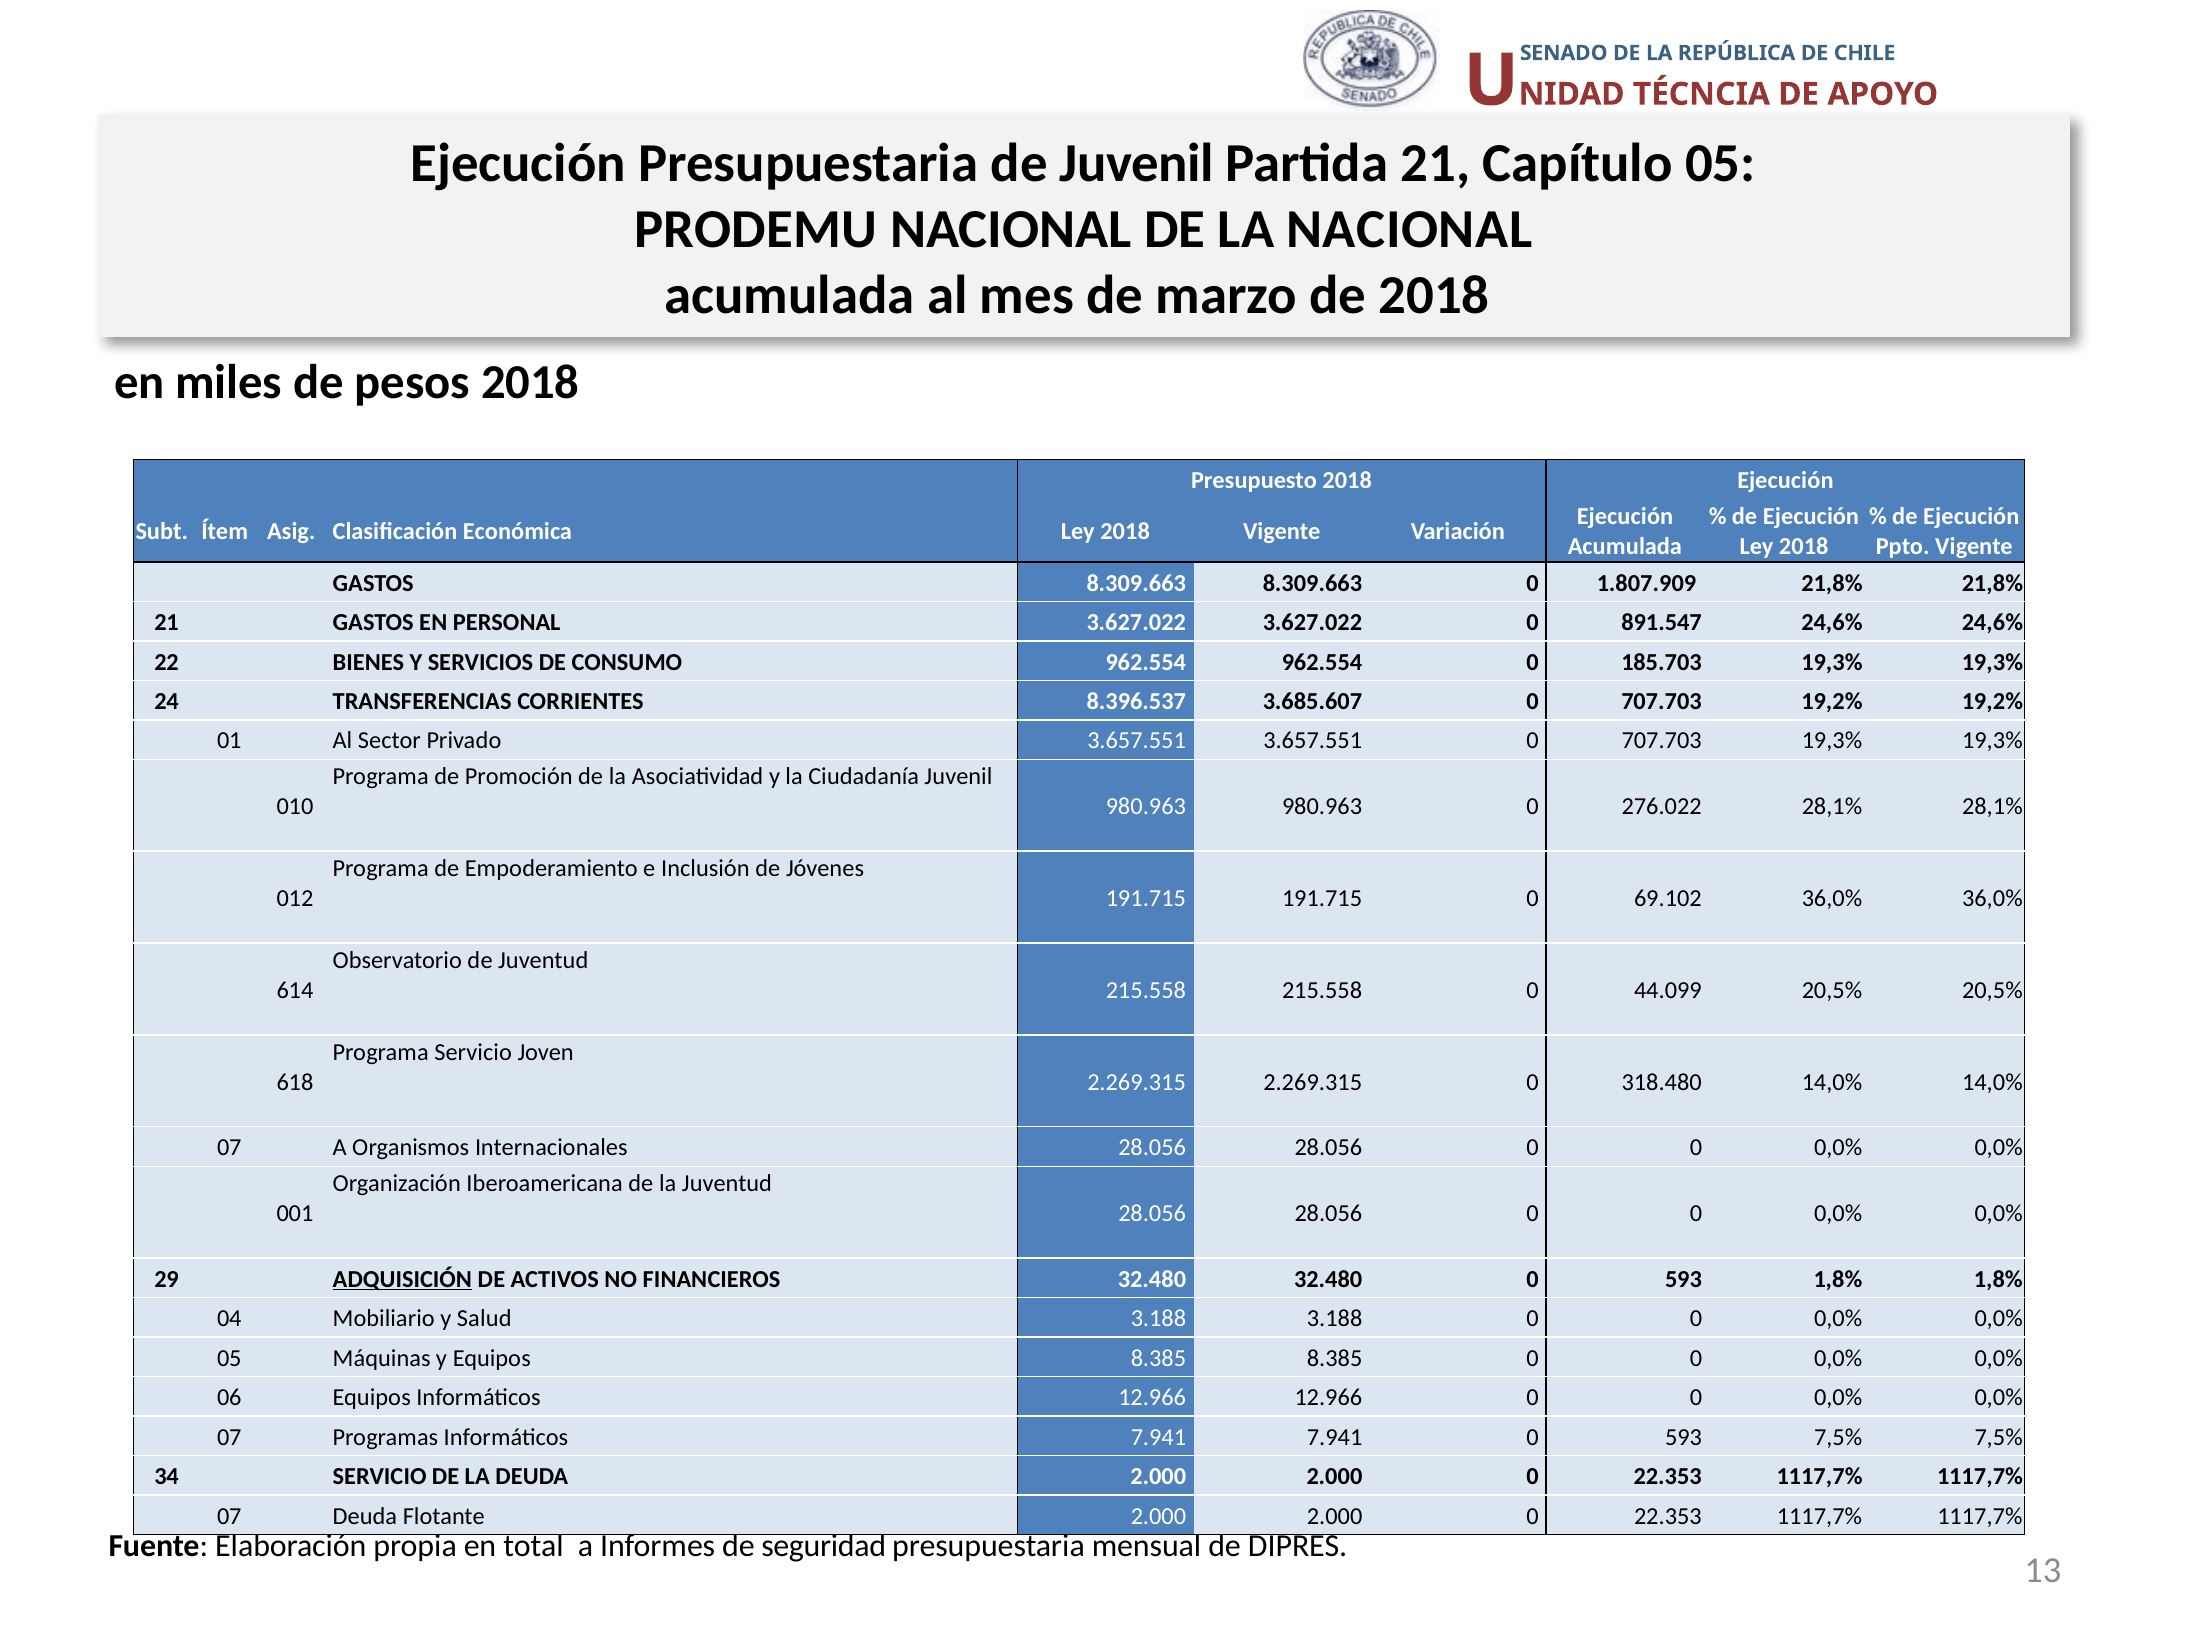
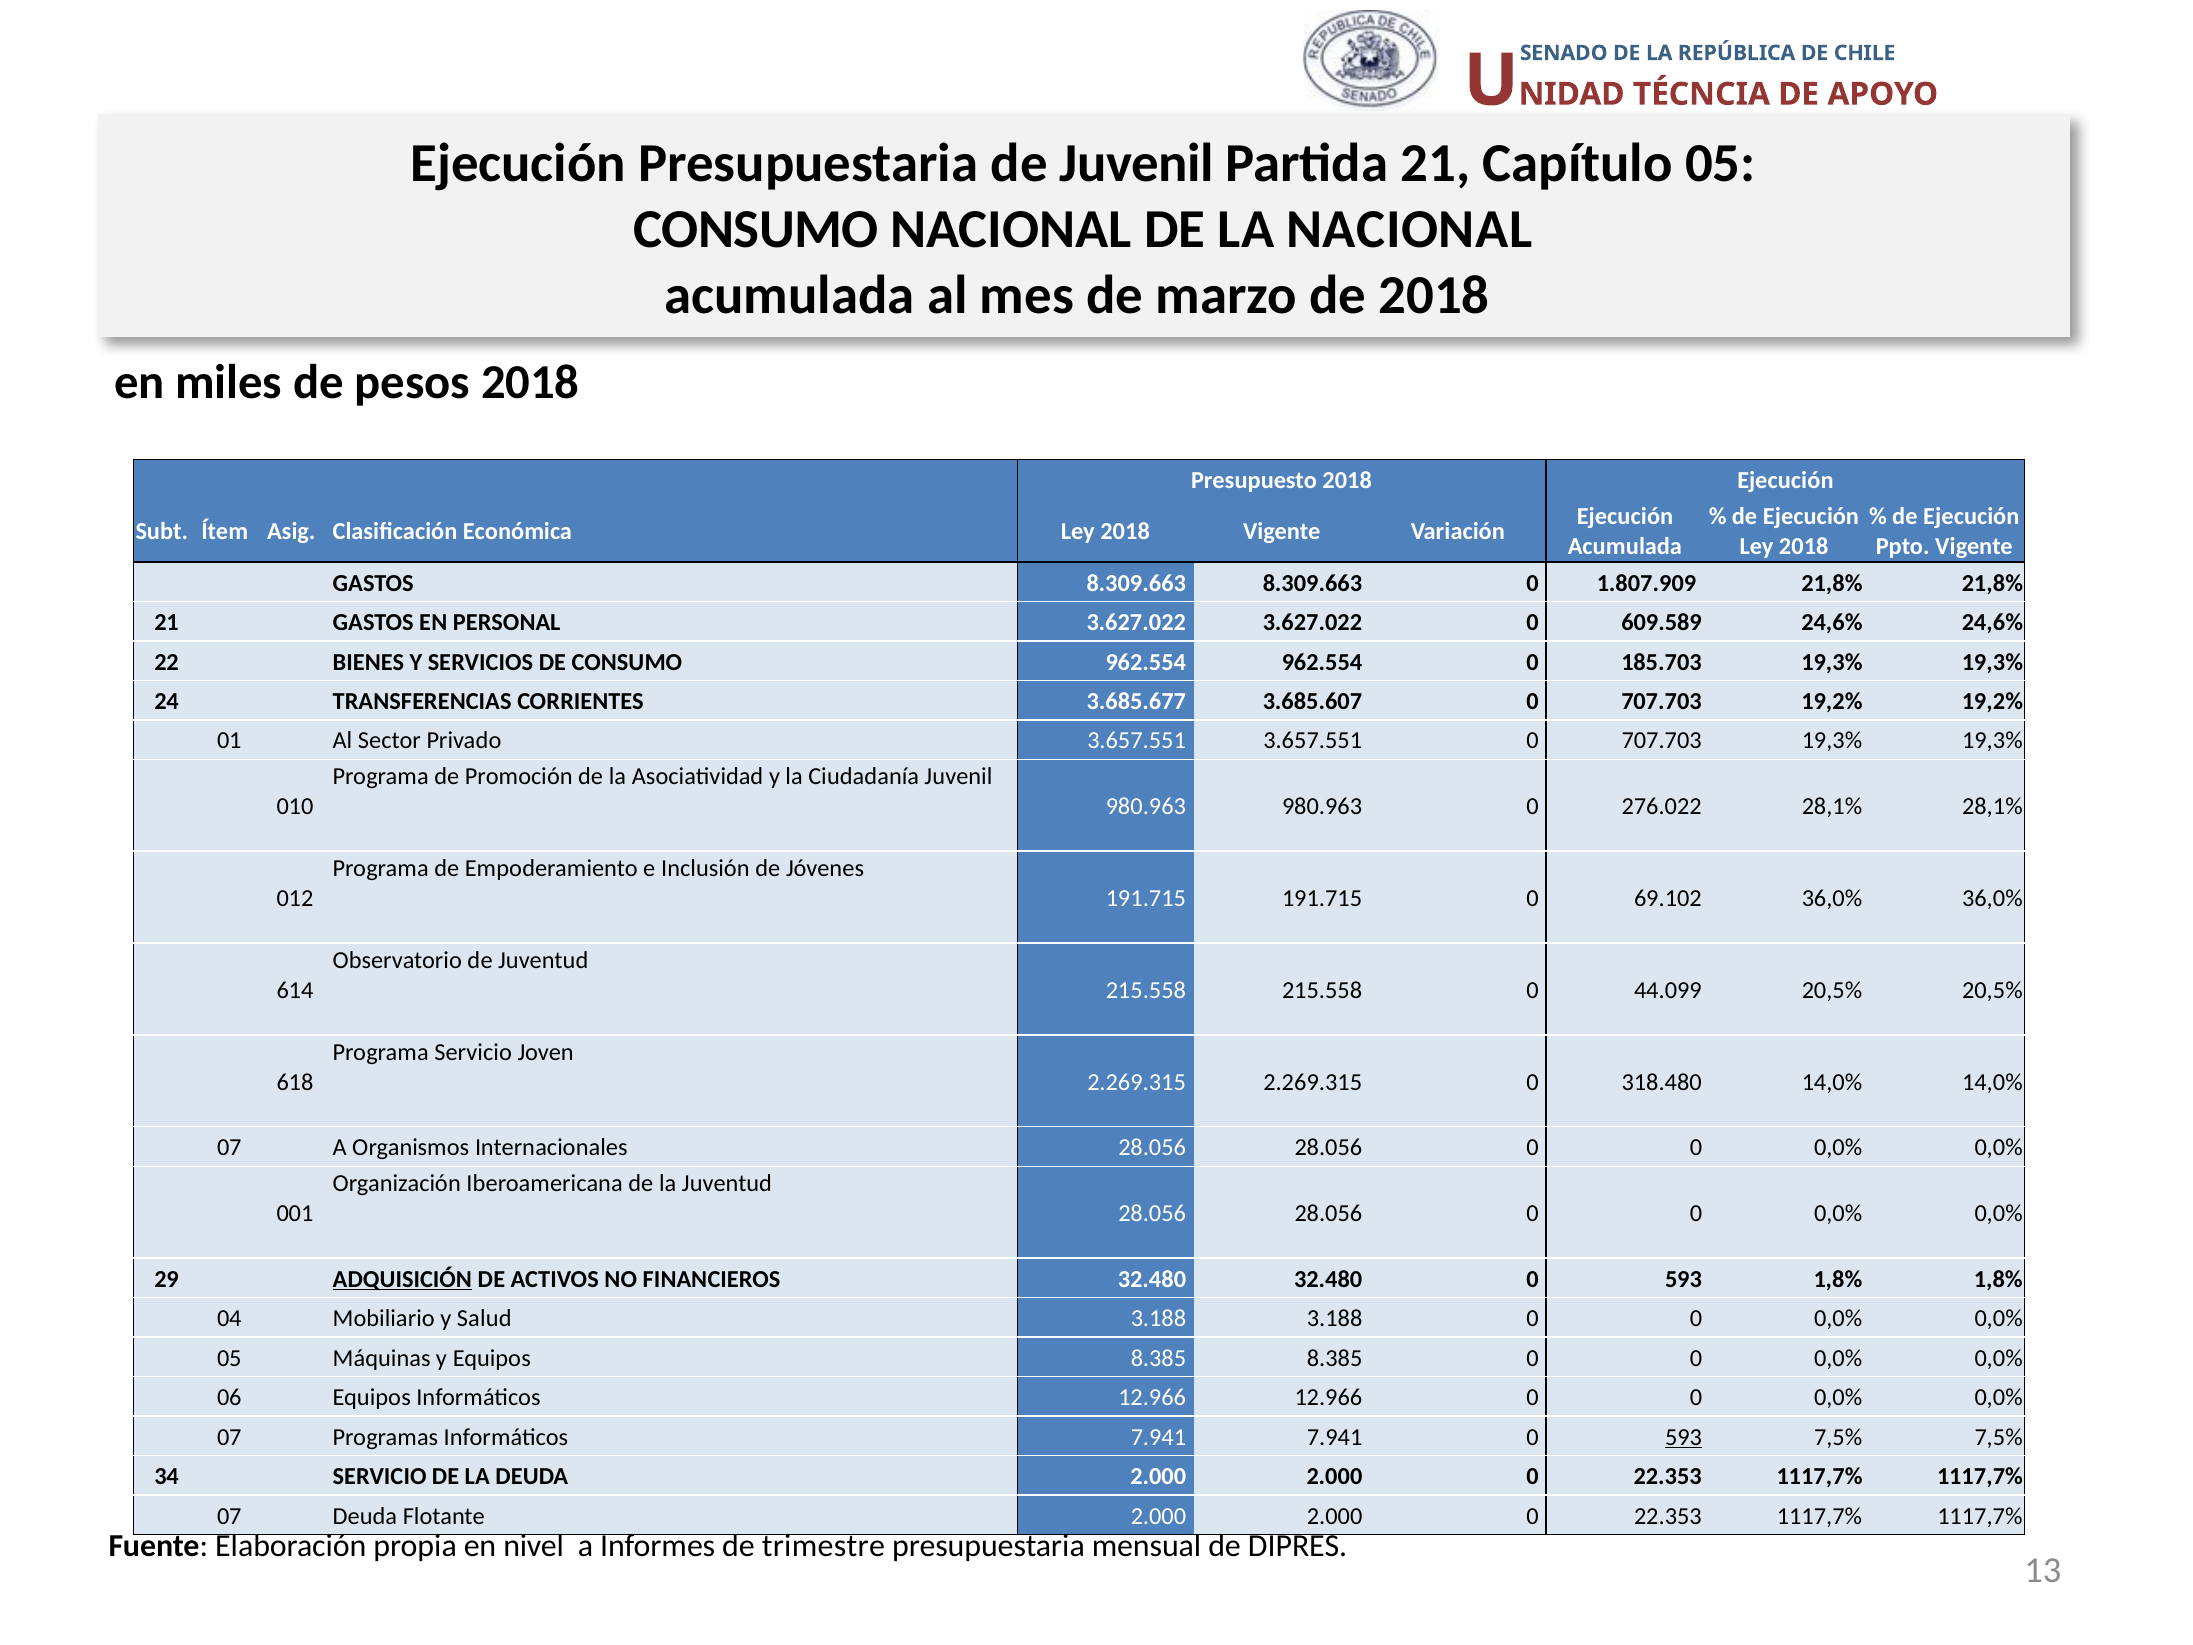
PRODEMU at (756, 230): PRODEMU -> CONSUMO
891.547: 891.547 -> 609.589
8.396.537: 8.396.537 -> 3.685.677
593 at (1684, 1437) underline: none -> present
total: total -> nivel
seguridad: seguridad -> trimestre
